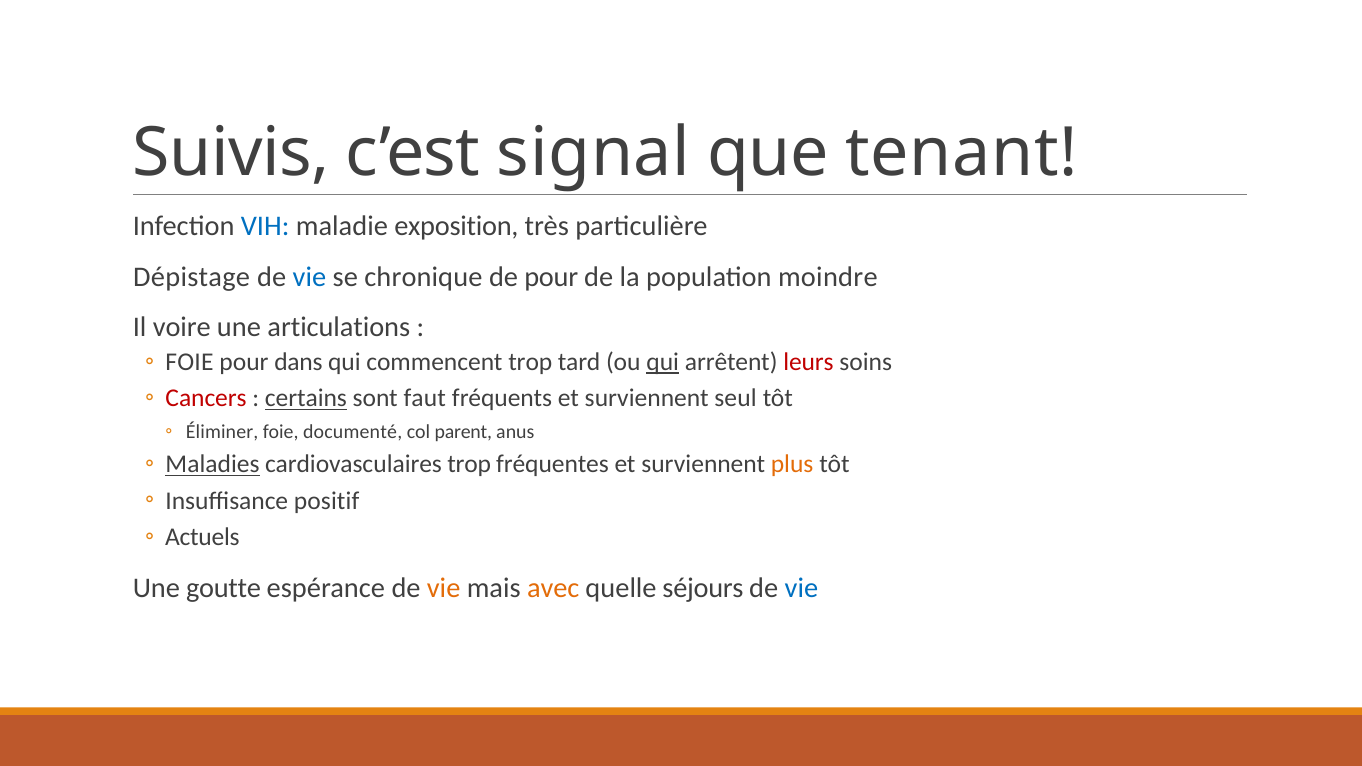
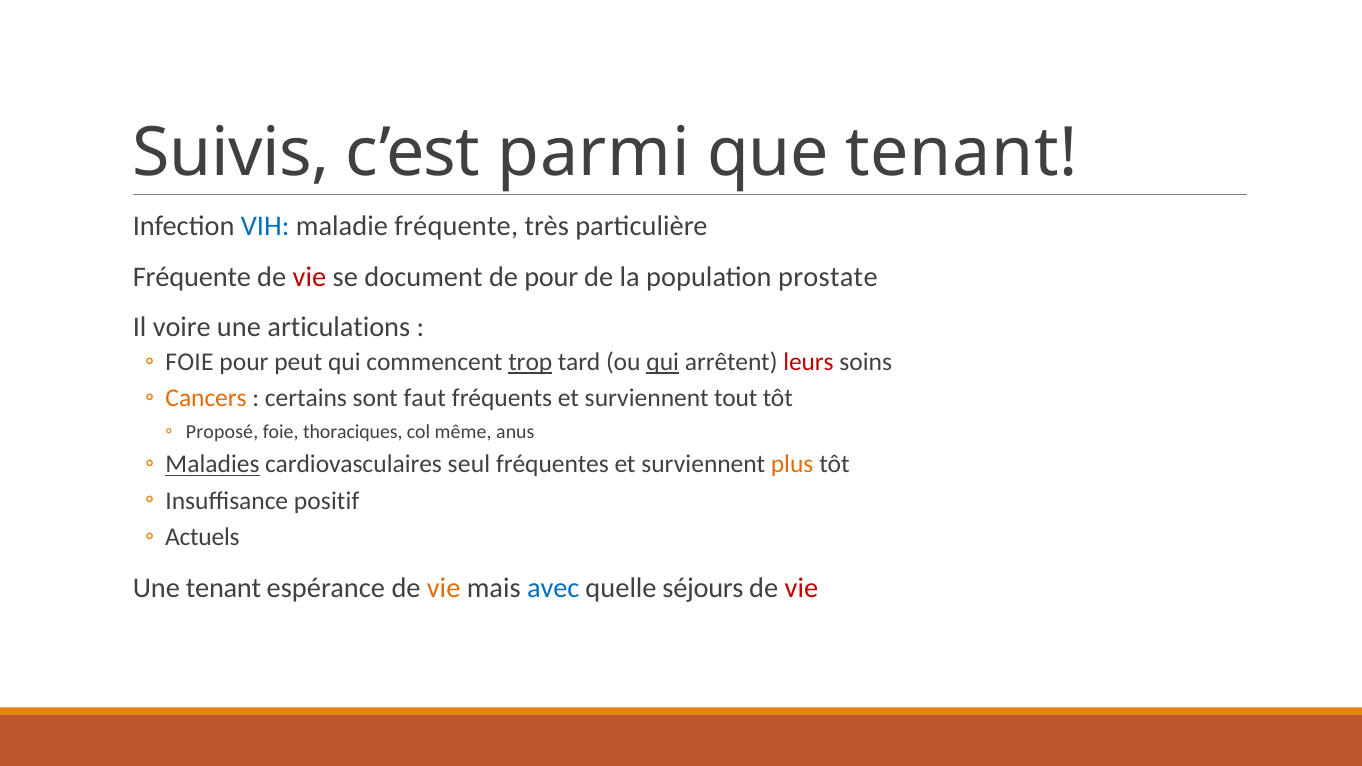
signal: signal -> parmi
maladie exposition: exposition -> fréquente
Dépistage at (192, 277): Dépistage -> Fréquente
vie at (309, 277) colour: blue -> red
chronique: chronique -> document
moindre: moindre -> prostate
dans: dans -> peut
trop at (530, 362) underline: none -> present
Cancers colour: red -> orange
certains underline: present -> none
seul: seul -> tout
Éliminer: Éliminer -> Proposé
documenté: documenté -> thoraciques
parent: parent -> même
cardiovasculaires trop: trop -> seul
Une goutte: goutte -> tenant
avec colour: orange -> blue
vie at (801, 589) colour: blue -> red
